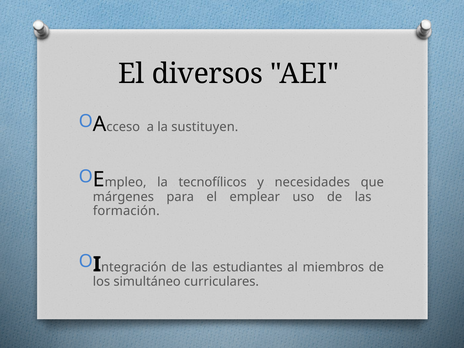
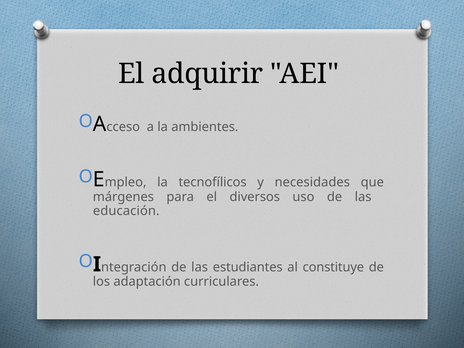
diversos: diversos -> adquirir
sustituyen: sustituyen -> ambientes
emplear: emplear -> diversos
formación: formación -> educación
miembros: miembros -> constituye
simultáneo: simultáneo -> adaptación
